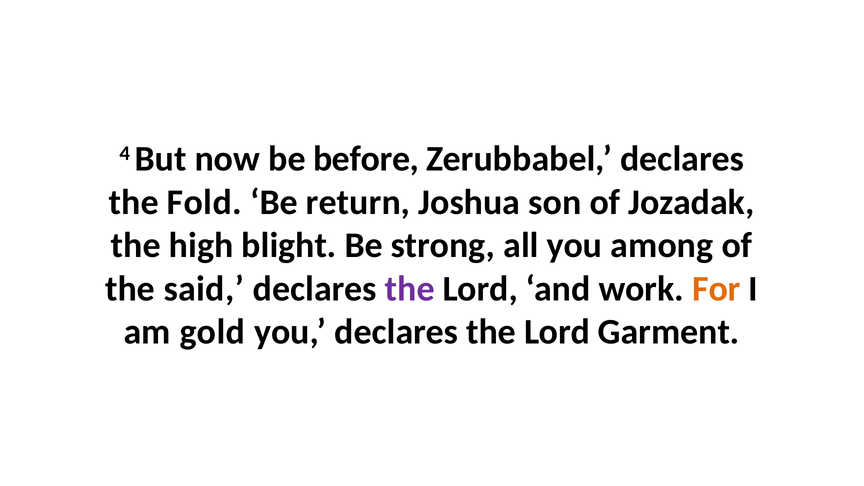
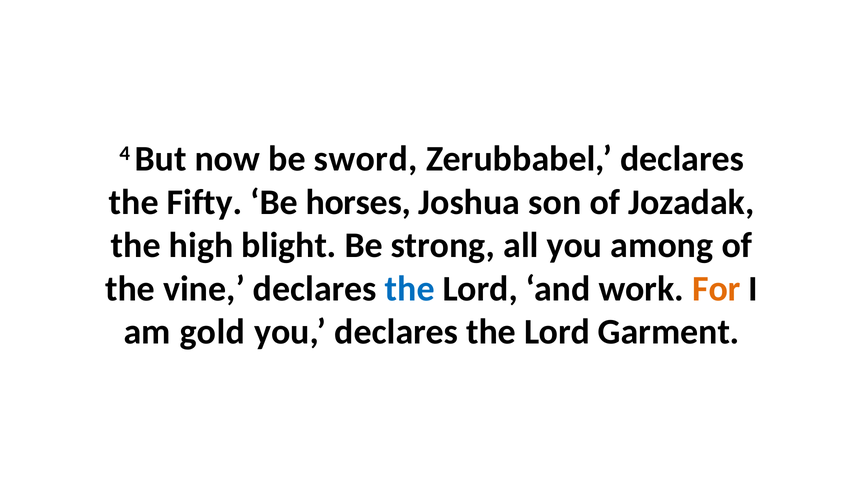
before: before -> sword
Fold: Fold -> Fifty
return: return -> horses
said: said -> vine
the at (410, 289) colour: purple -> blue
